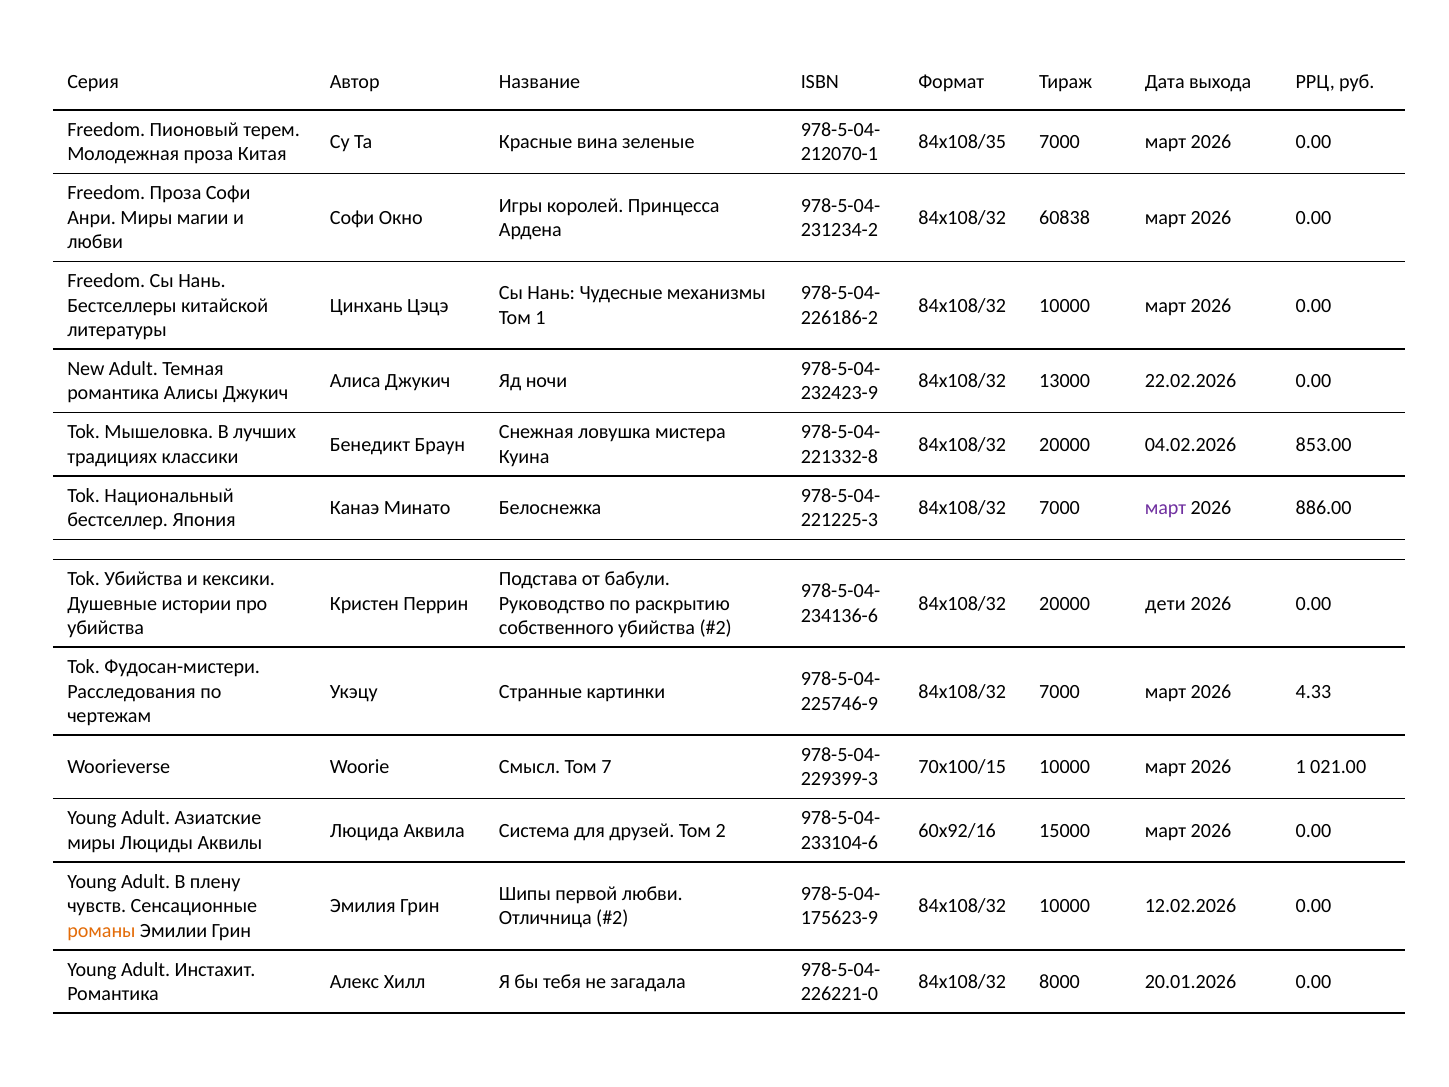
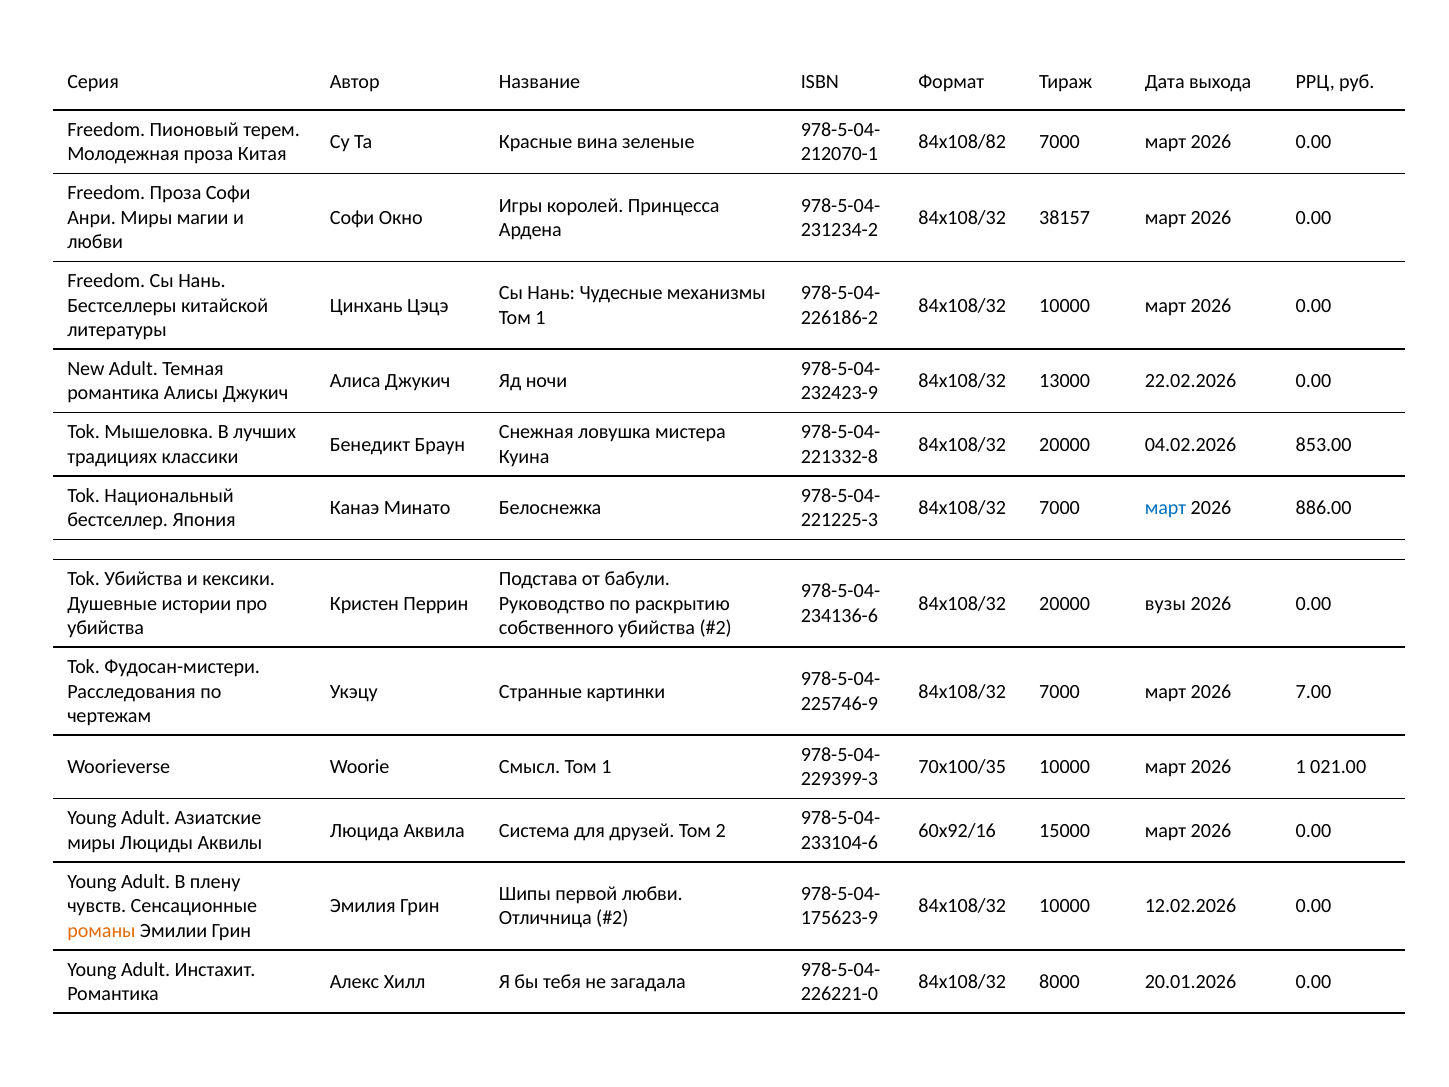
84x108/35: 84x108/35 -> 84x108/82
60838: 60838 -> 38157
март at (1166, 508) colour: purple -> blue
дети: дети -> вузы
4.33: 4.33 -> 7.00
Смысл Том 7: 7 -> 1
70x100/15: 70x100/15 -> 70x100/35
